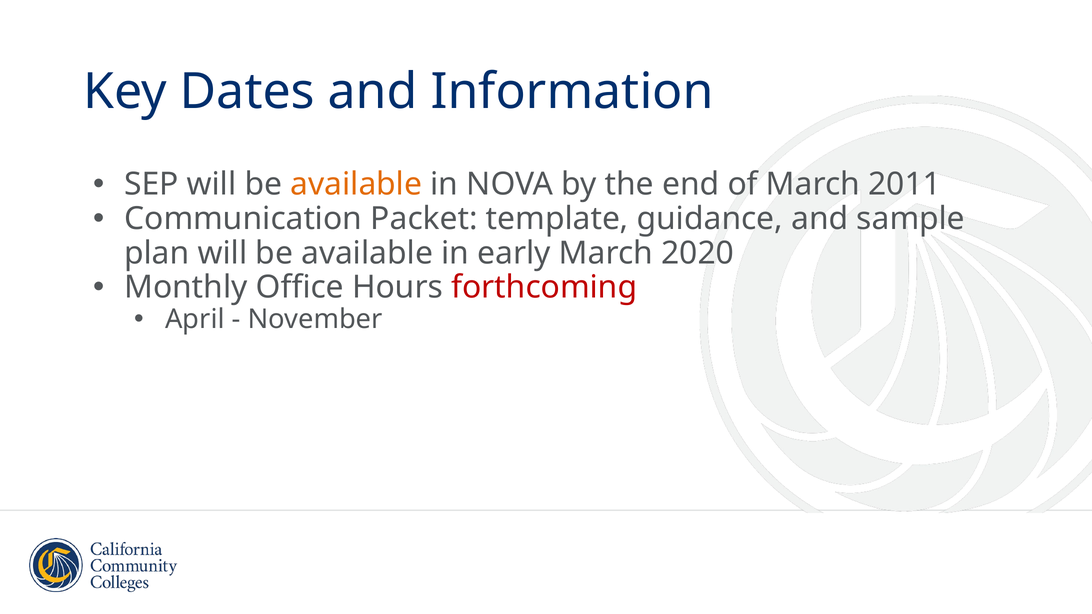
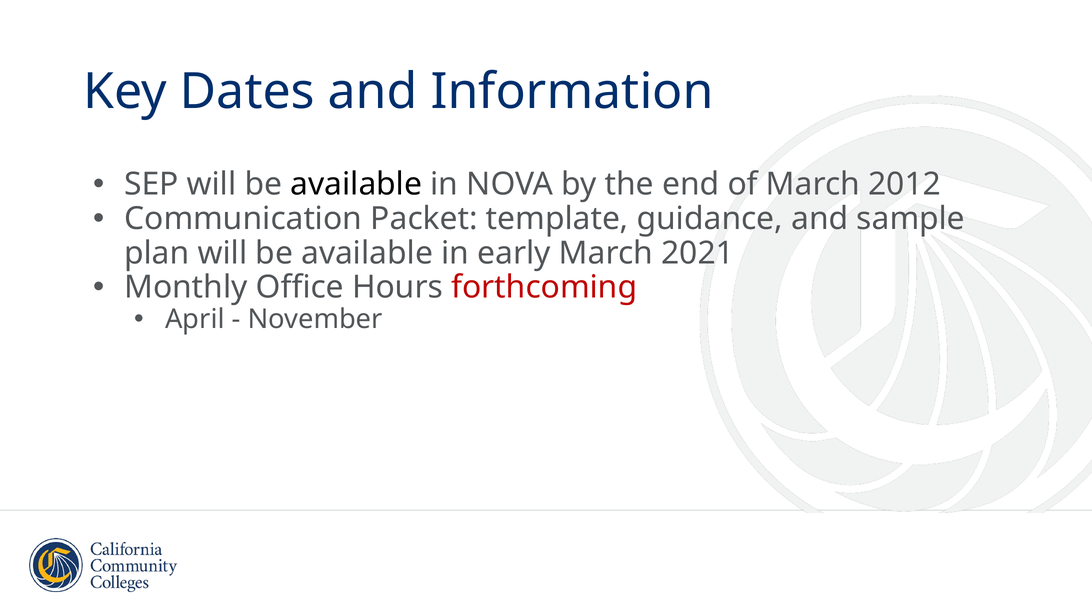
available at (356, 185) colour: orange -> black
2011: 2011 -> 2012
2020: 2020 -> 2021
